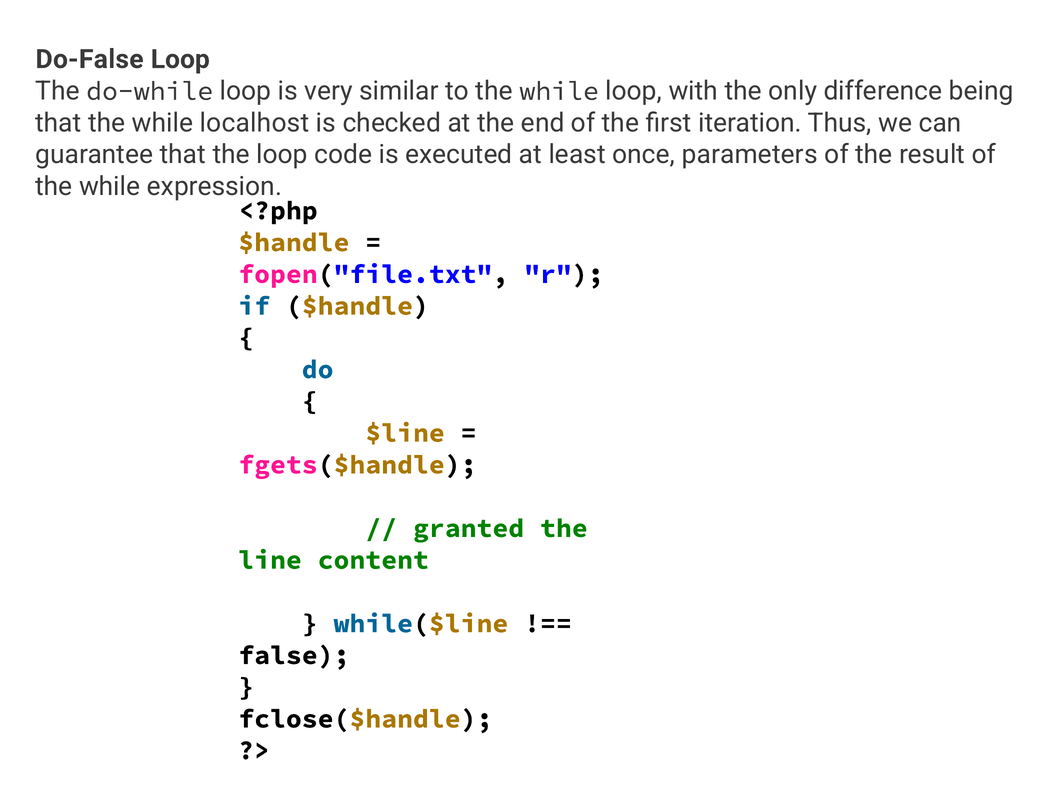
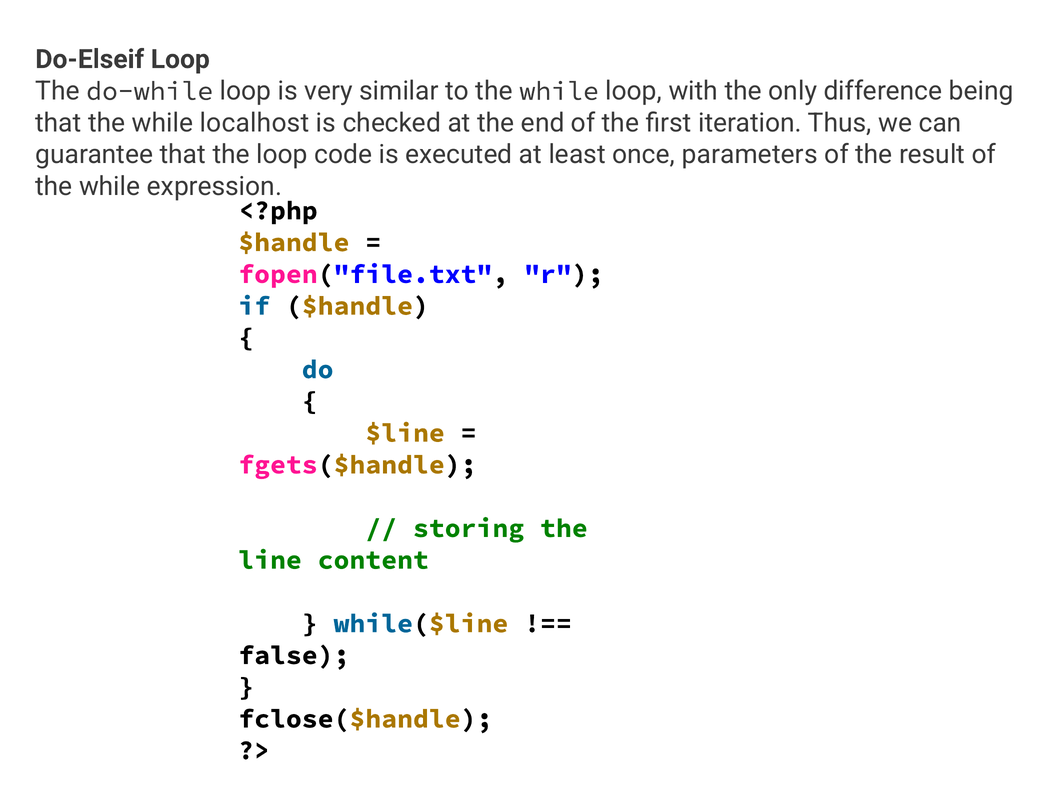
Do-False: Do-False -> Do-Elseif
granted: granted -> storing
